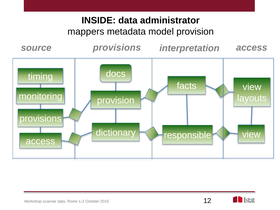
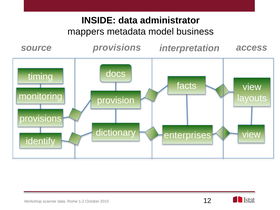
model provision: provision -> business
responsible: responsible -> enterprises
access at (40, 141): access -> identify
